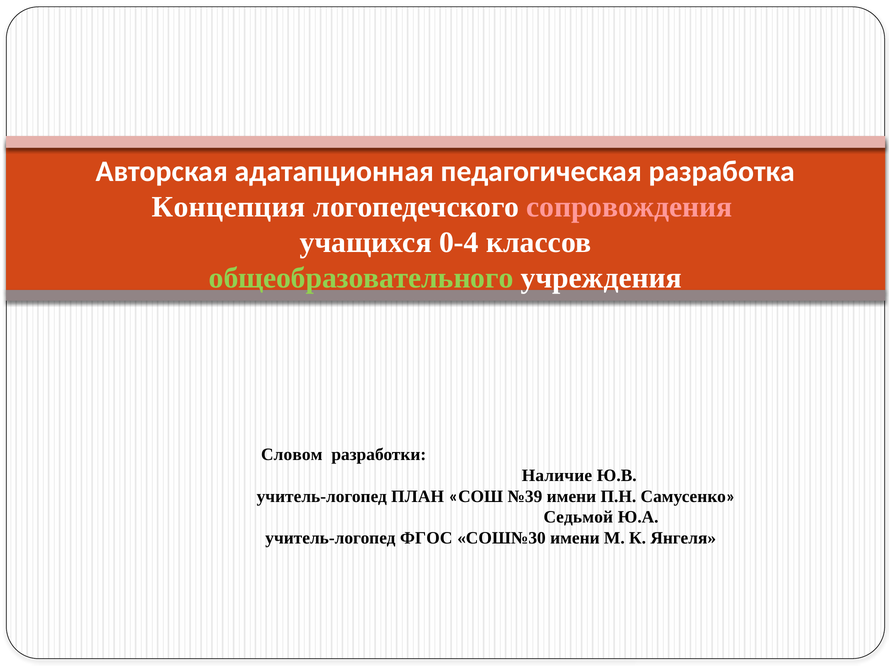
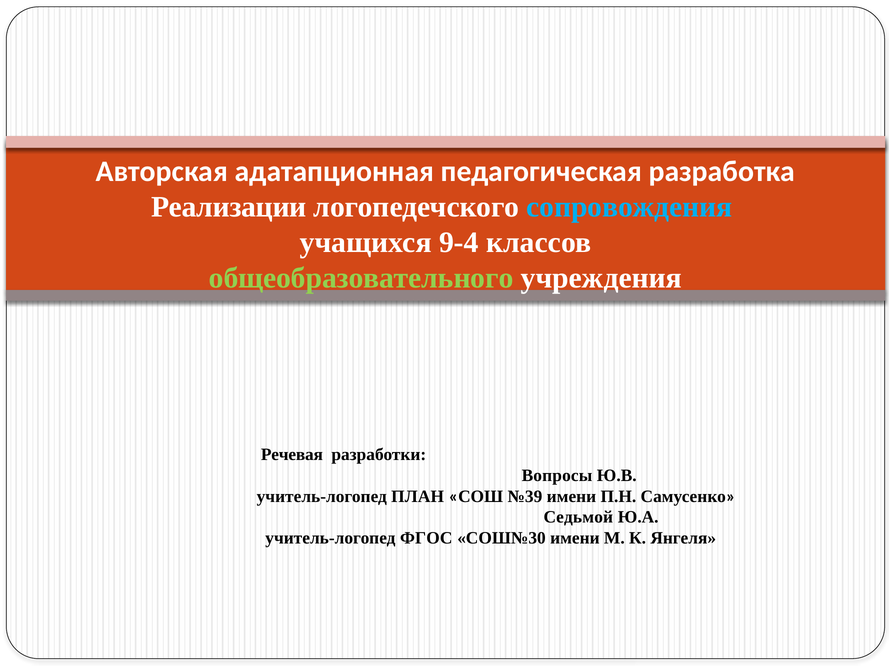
Концепция: Концепция -> Реализации
сопровождения colour: pink -> light blue
0-4: 0-4 -> 9-4
Словом: Словом -> Речевая
Наличие: Наличие -> Вопросы
